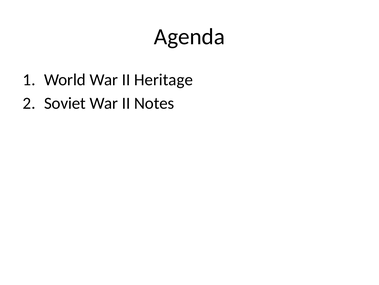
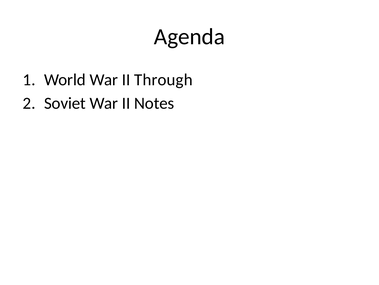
Heritage: Heritage -> Through
